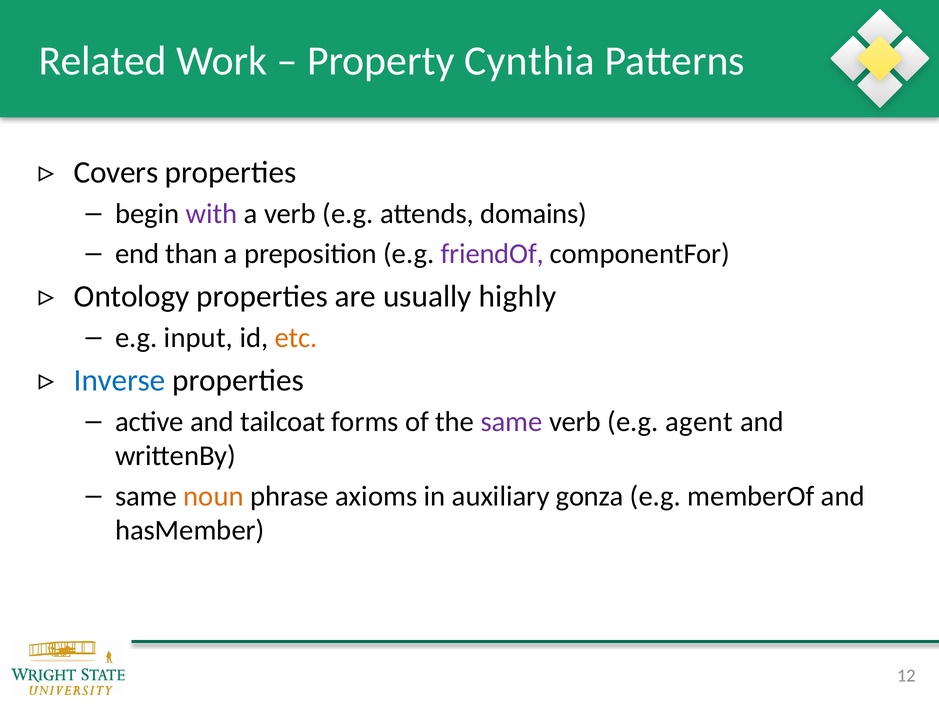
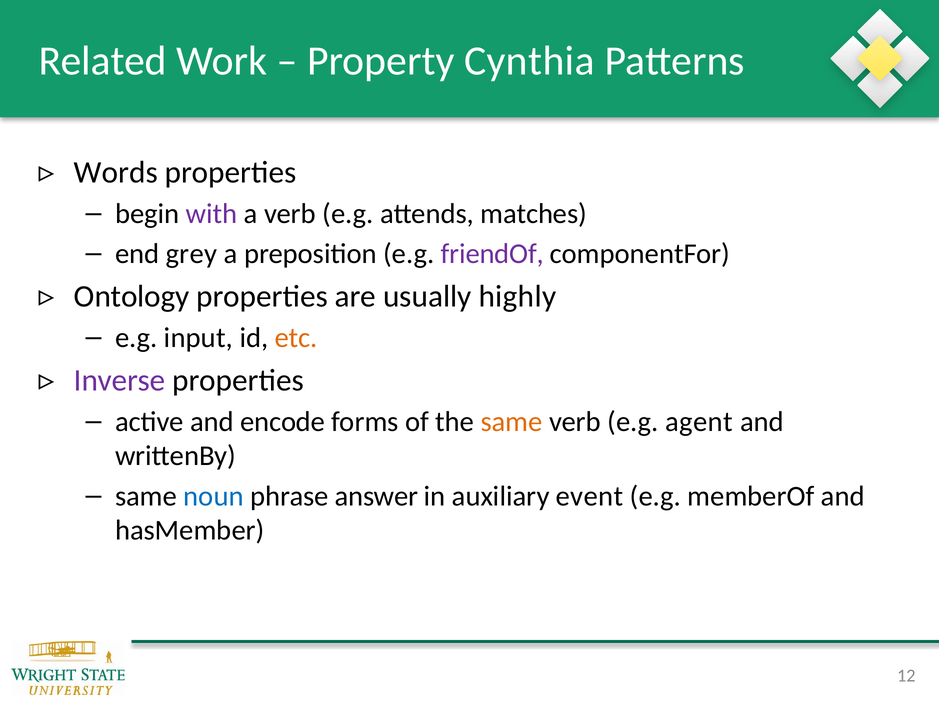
Covers: Covers -> Words
domains: domains -> matches
than: than -> grey
Inverse colour: blue -> purple
tailcoat: tailcoat -> encode
same at (512, 422) colour: purple -> orange
noun colour: orange -> blue
axioms: axioms -> answer
gonza: gonza -> event
